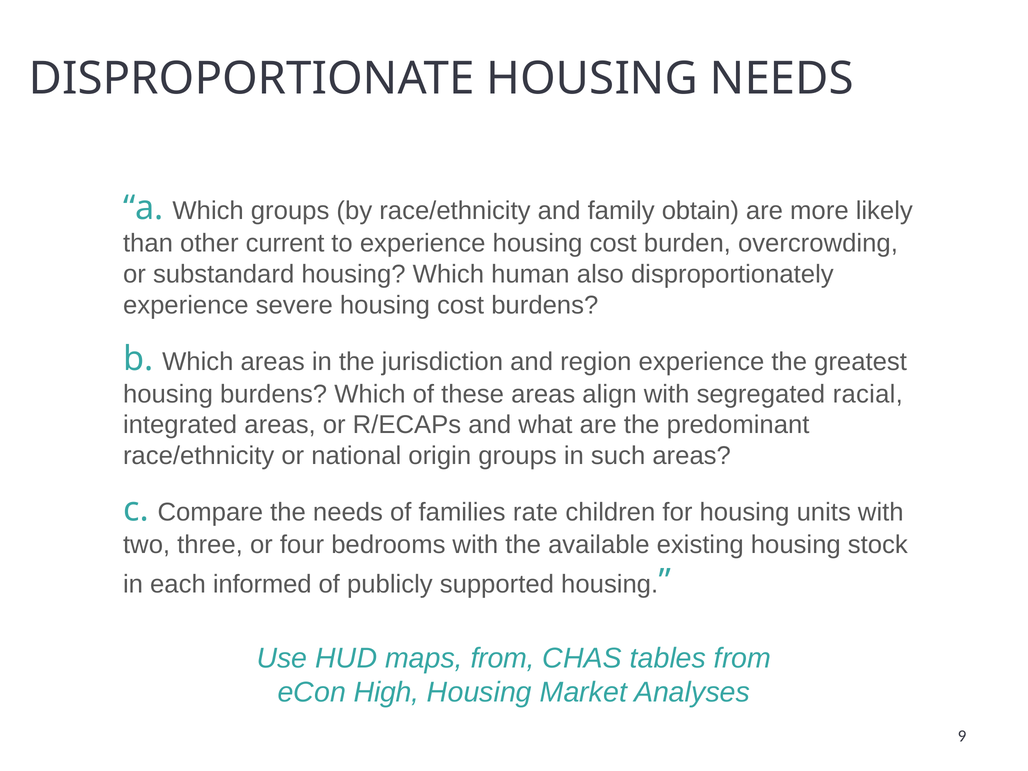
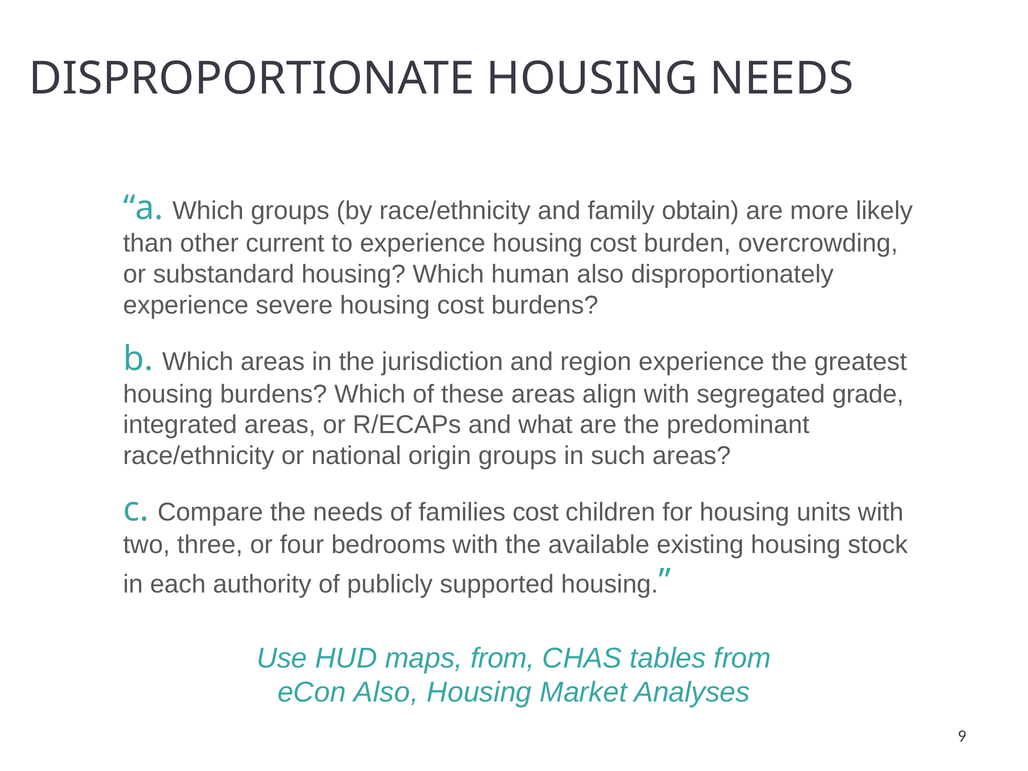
racial: racial -> grade
families rate: rate -> cost
informed: informed -> authority
eCon High: High -> Also
